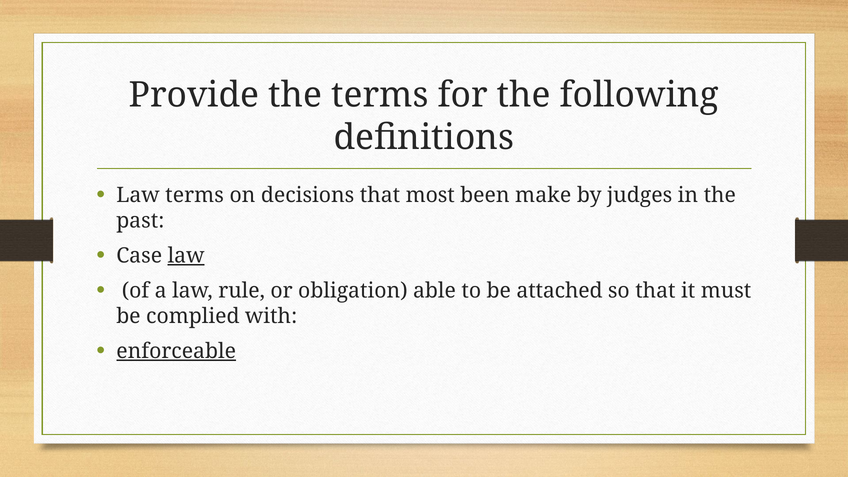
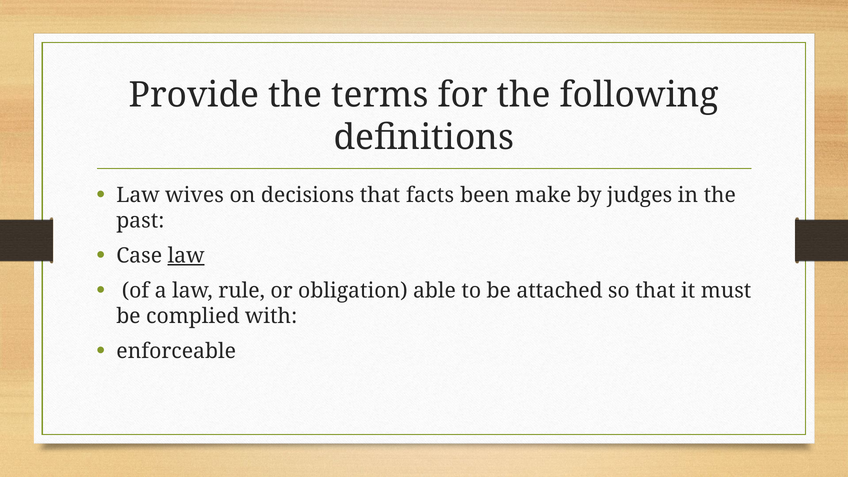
Law terms: terms -> wives
most: most -> facts
enforceable underline: present -> none
